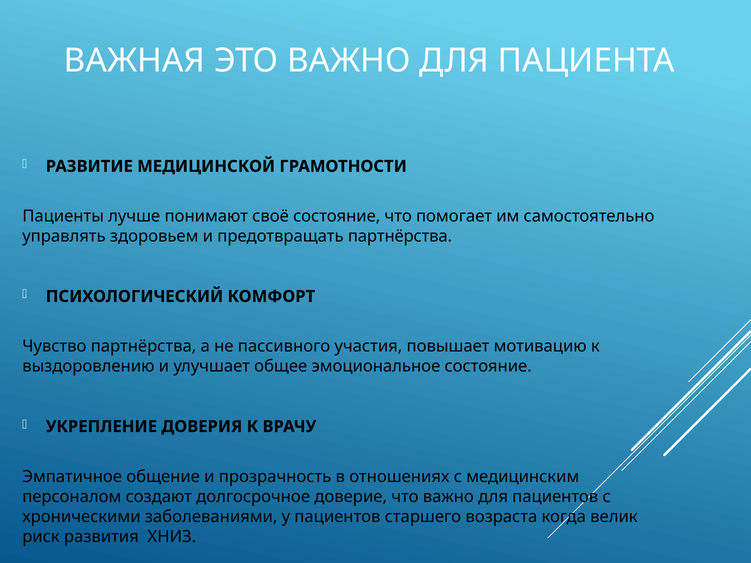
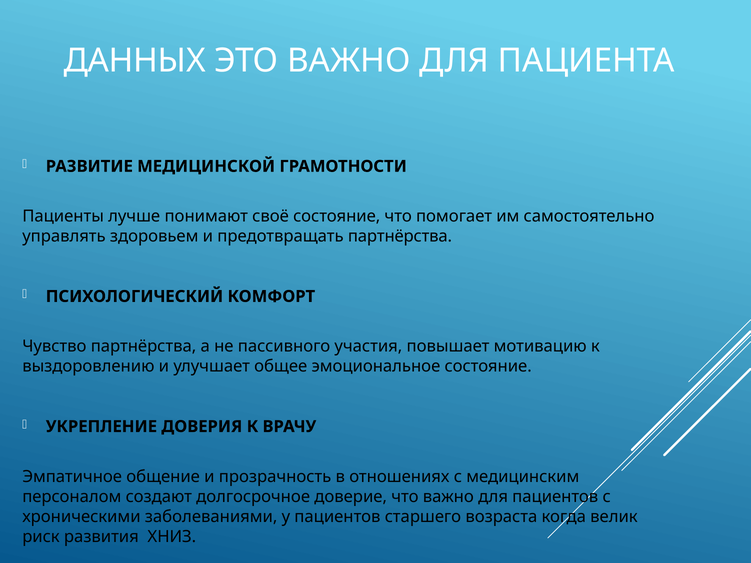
ВАЖНАЯ: ВАЖНАЯ -> ДАННЫХ
